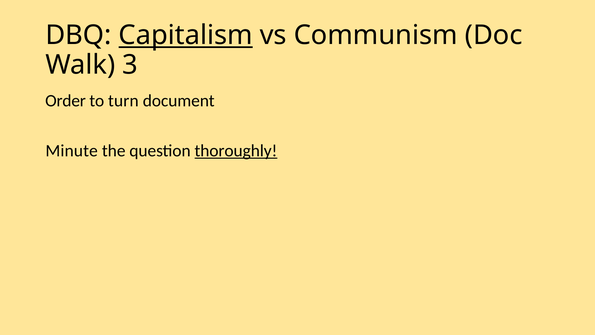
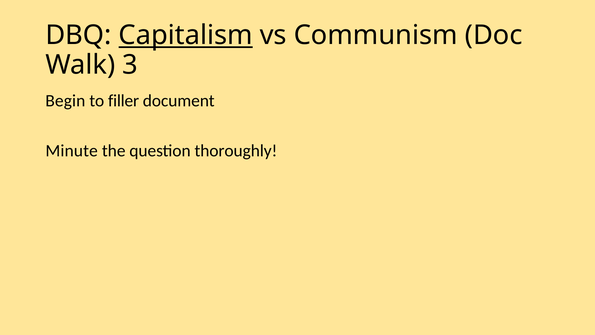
Order: Order -> Begin
turn: turn -> filler
thoroughly underline: present -> none
